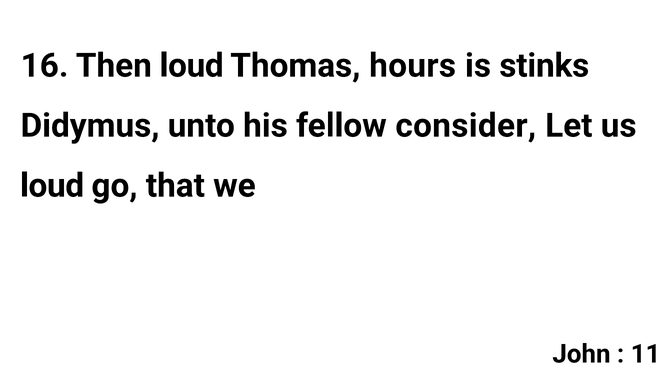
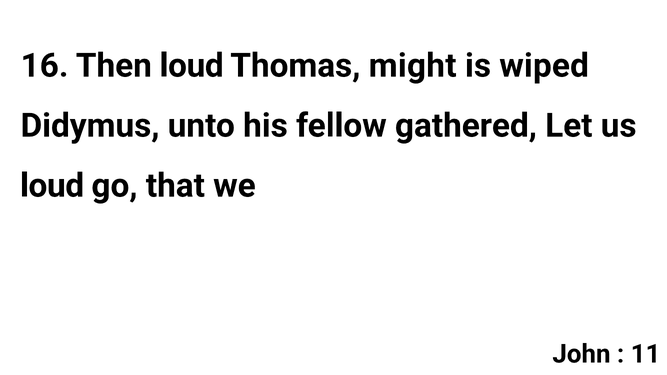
hours: hours -> might
stinks: stinks -> wiped
consider: consider -> gathered
